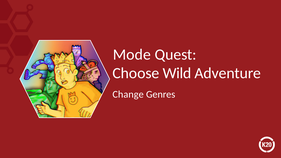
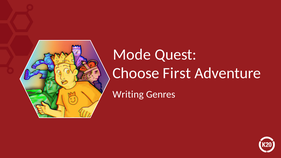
Wild: Wild -> First
Change: Change -> Writing
